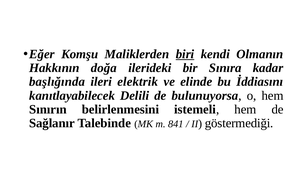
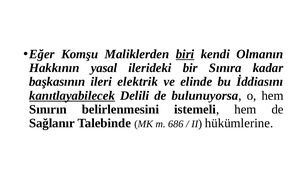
doğa: doğa -> yasal
başlığında: başlığında -> başkasının
kanıtlayabilecek underline: none -> present
841: 841 -> 686
göstermediği: göstermediği -> hükümlerine
